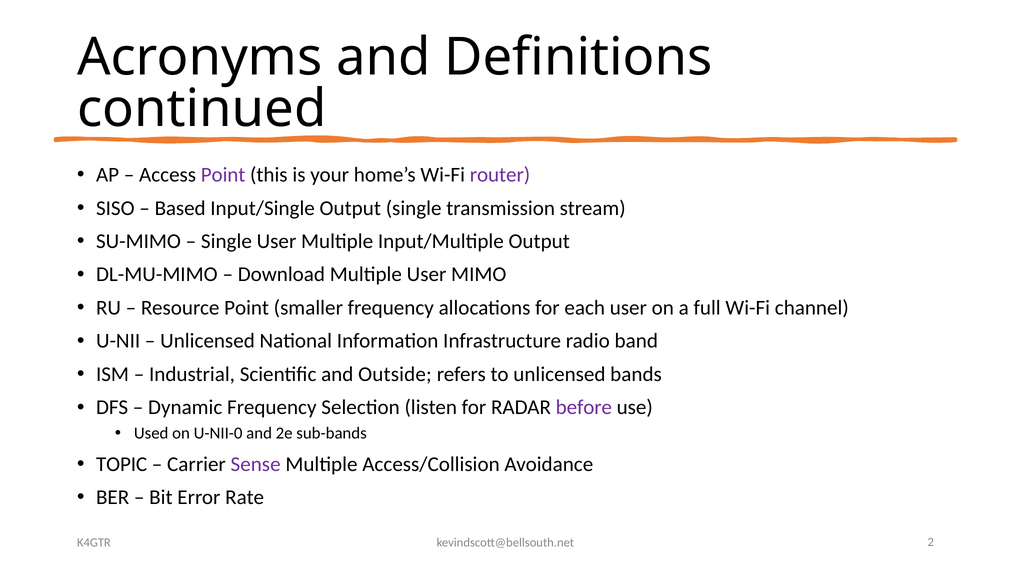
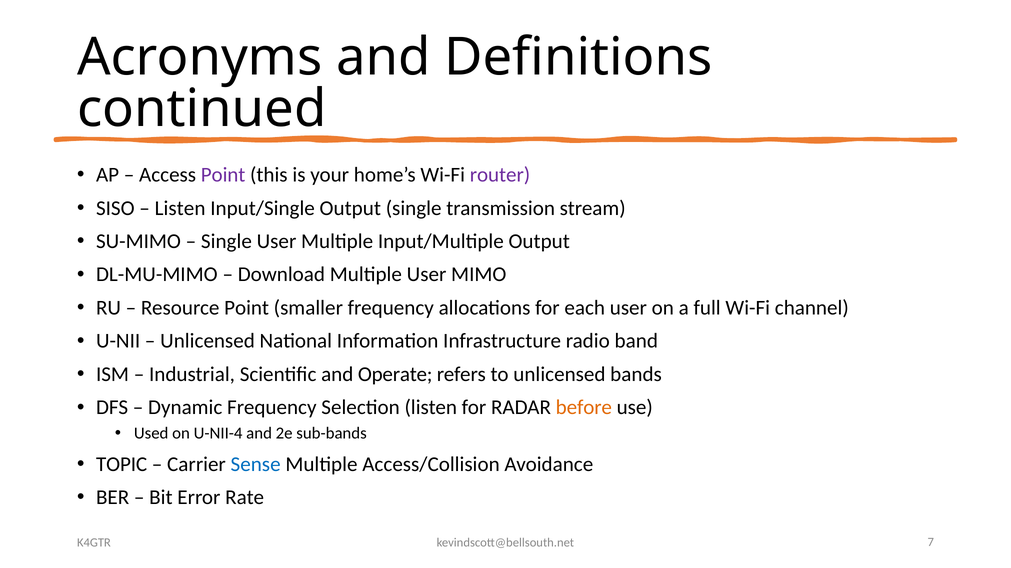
Based at (180, 208): Based -> Listen
Outside: Outside -> Operate
before colour: purple -> orange
U-NII-0: U-NII-0 -> U-NII-4
Sense colour: purple -> blue
2: 2 -> 7
